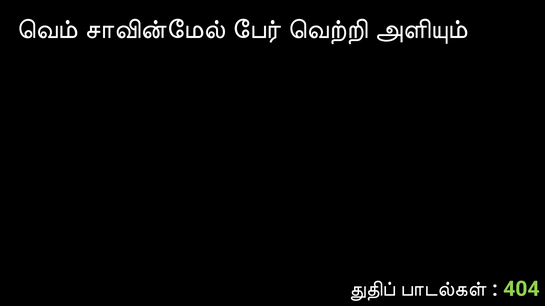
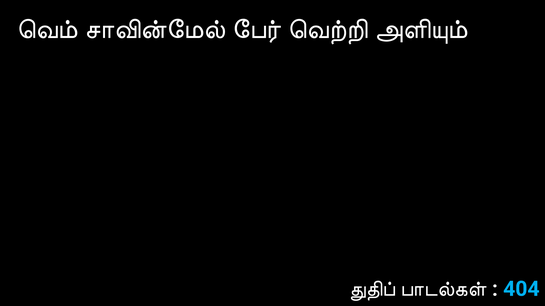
404 colour: light green -> light blue
